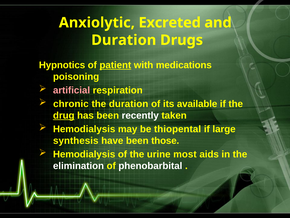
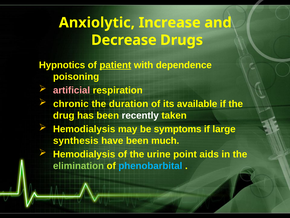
Excreted: Excreted -> Increase
Duration at (124, 40): Duration -> Decrease
medications: medications -> dependence
drug underline: present -> none
thiopental: thiopental -> symptoms
those: those -> much
most: most -> point
elimination colour: white -> light green
phenobarbital colour: white -> light blue
